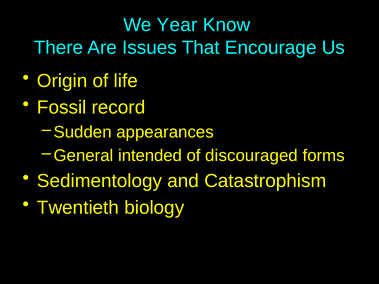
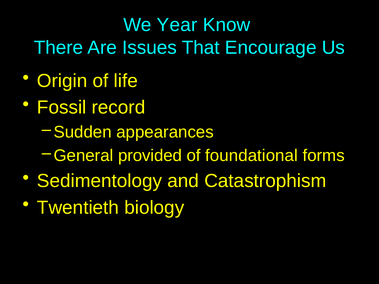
intended: intended -> provided
discouraged: discouraged -> foundational
